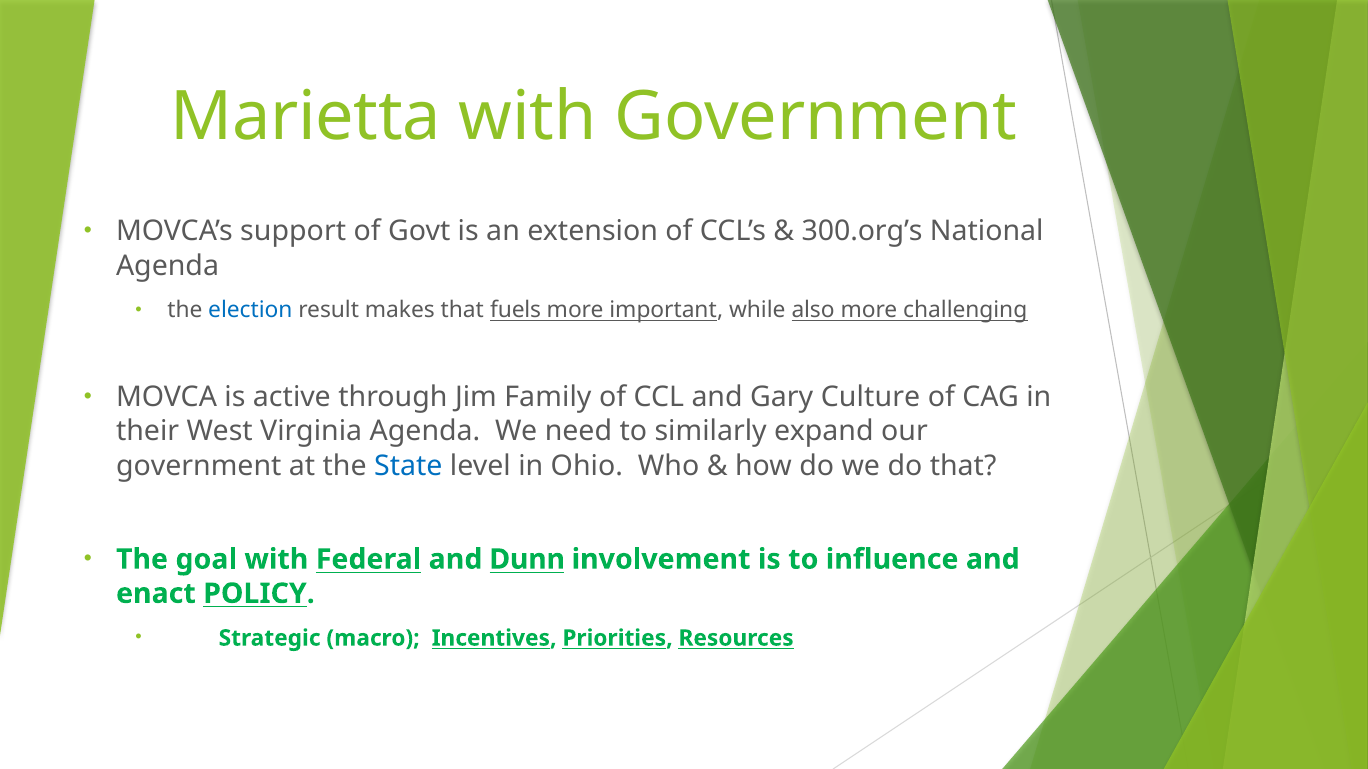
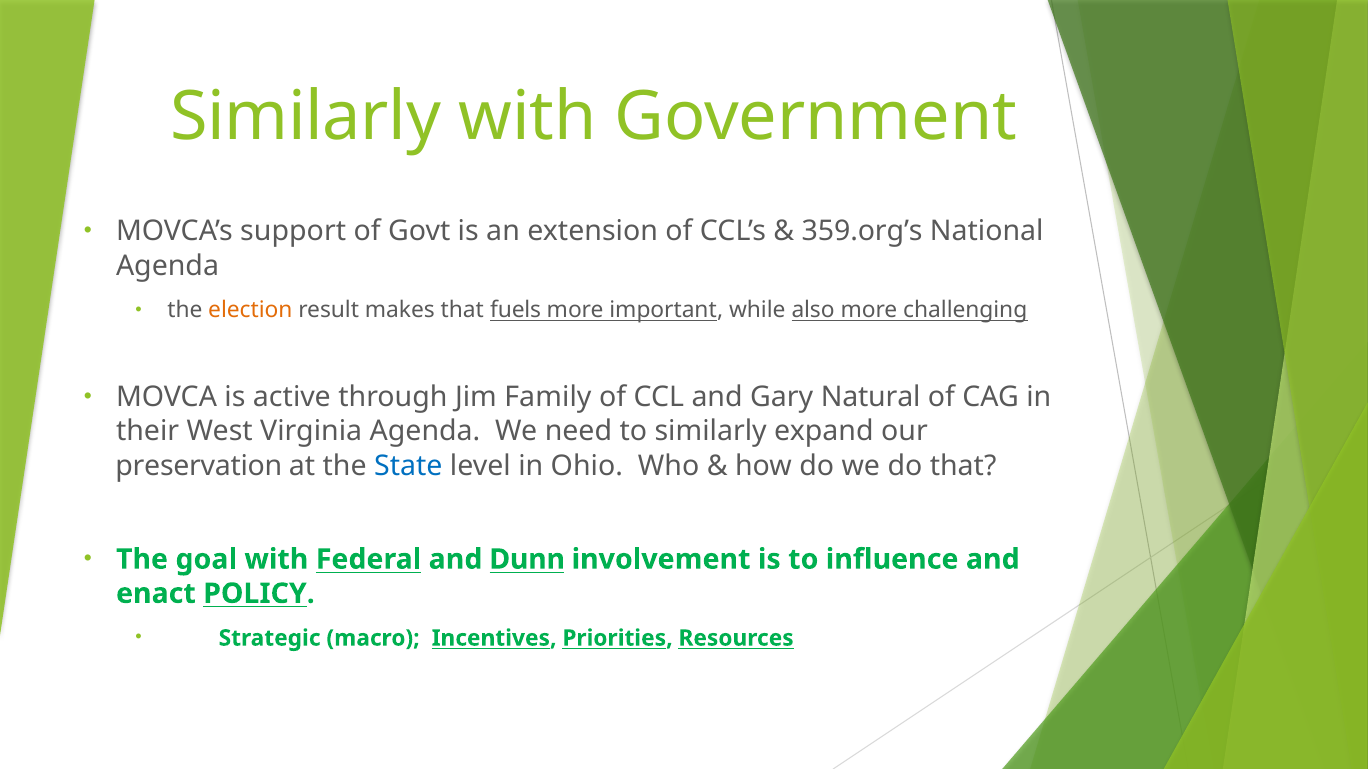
Marietta at (306, 118): Marietta -> Similarly
300.org’s: 300.org’s -> 359.org’s
election colour: blue -> orange
Culture: Culture -> Natural
government at (199, 466): government -> preservation
